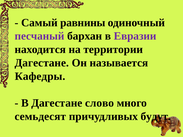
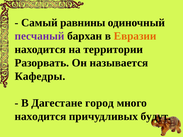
Евразии colour: purple -> orange
Дагестане at (42, 63): Дагестане -> Разорвать
слово: слово -> город
семьдесят at (40, 117): семьдесят -> находится
